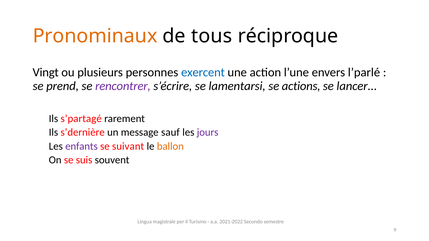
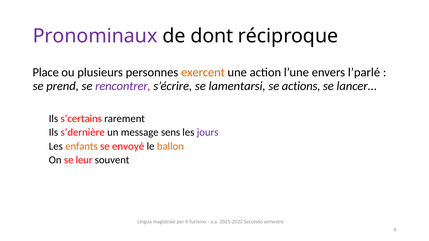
Pronominaux colour: orange -> purple
tous: tous -> dont
Vingt: Vingt -> Place
exercent colour: blue -> orange
s’partagé: s’partagé -> s’certains
sauf: sauf -> sens
enfants colour: purple -> orange
suivant: suivant -> envoyé
suis: suis -> leur
